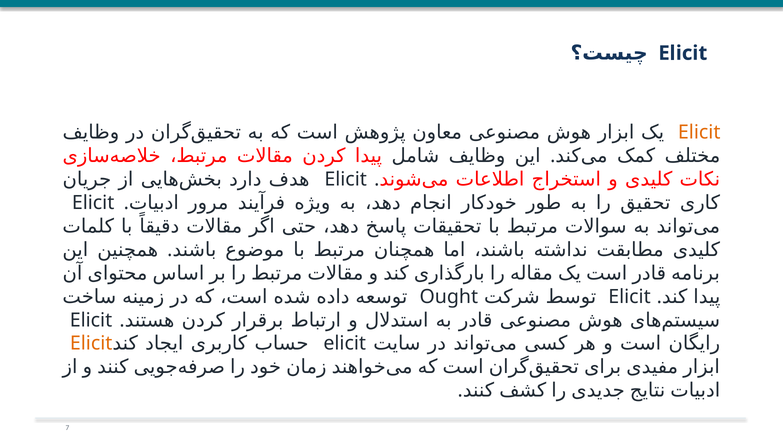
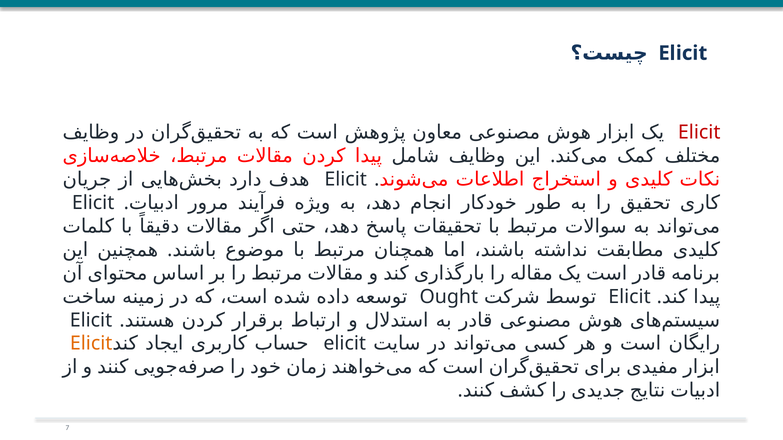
Elicit at (699, 132) colour: orange -> red
